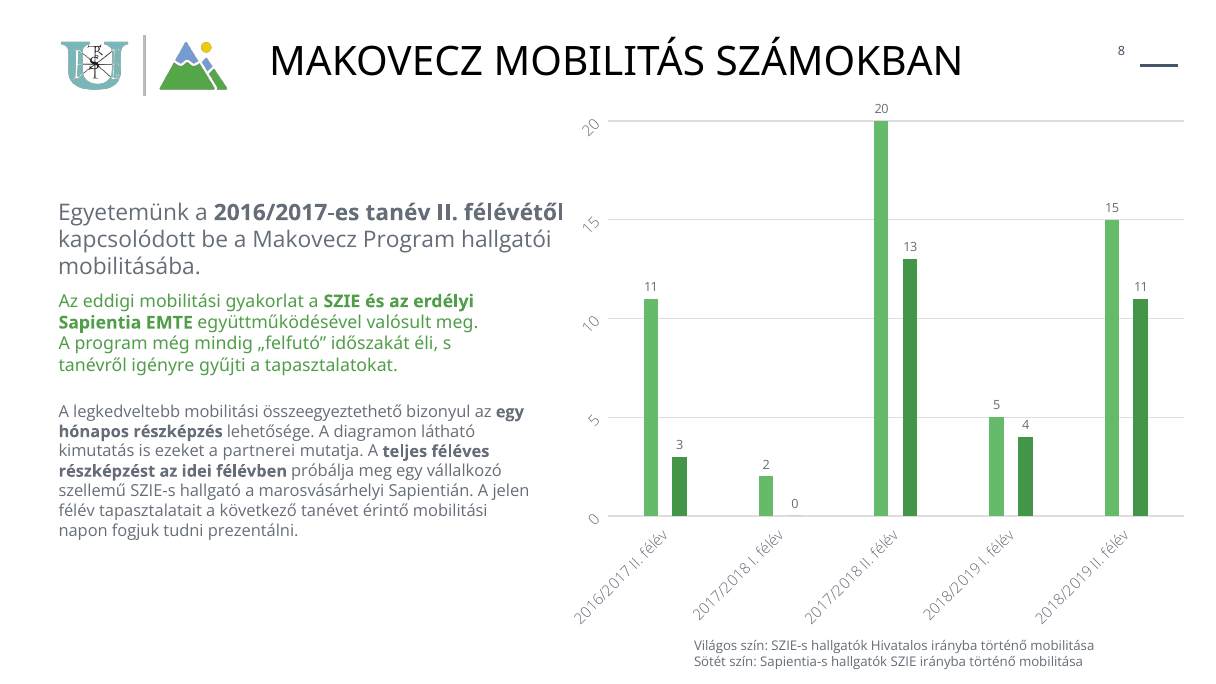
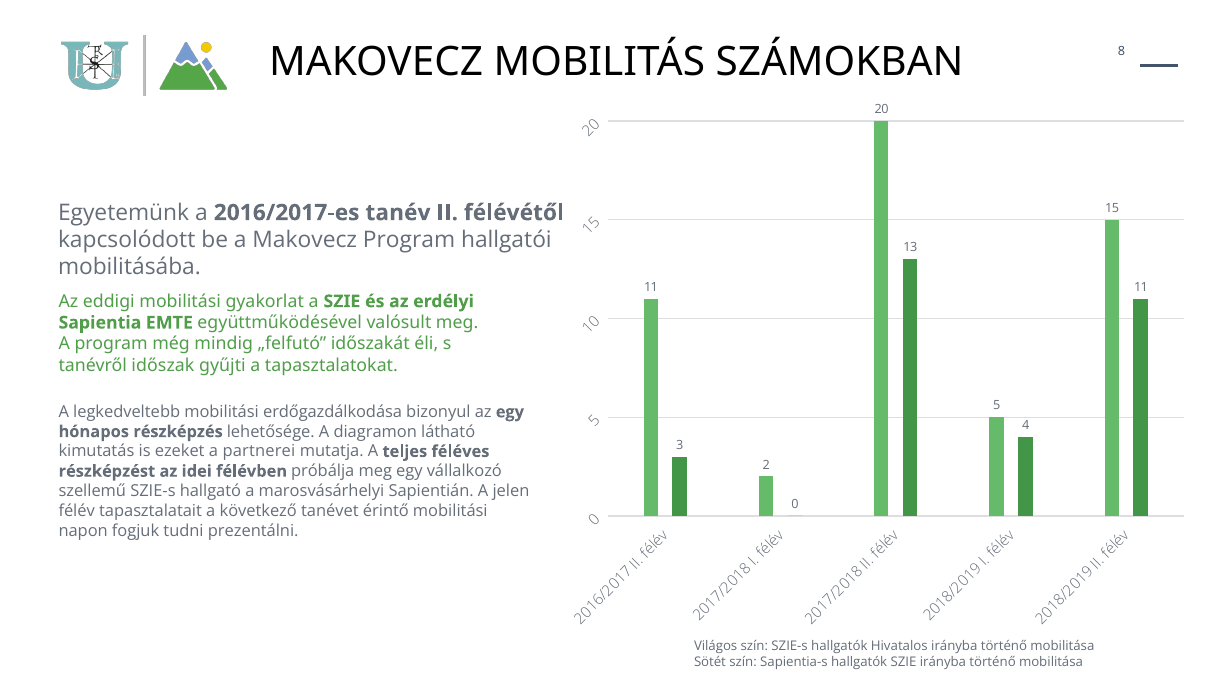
igényre: igényre -> időszak
összeegyeztethető: összeegyeztethető -> erdőgazdálkodása
